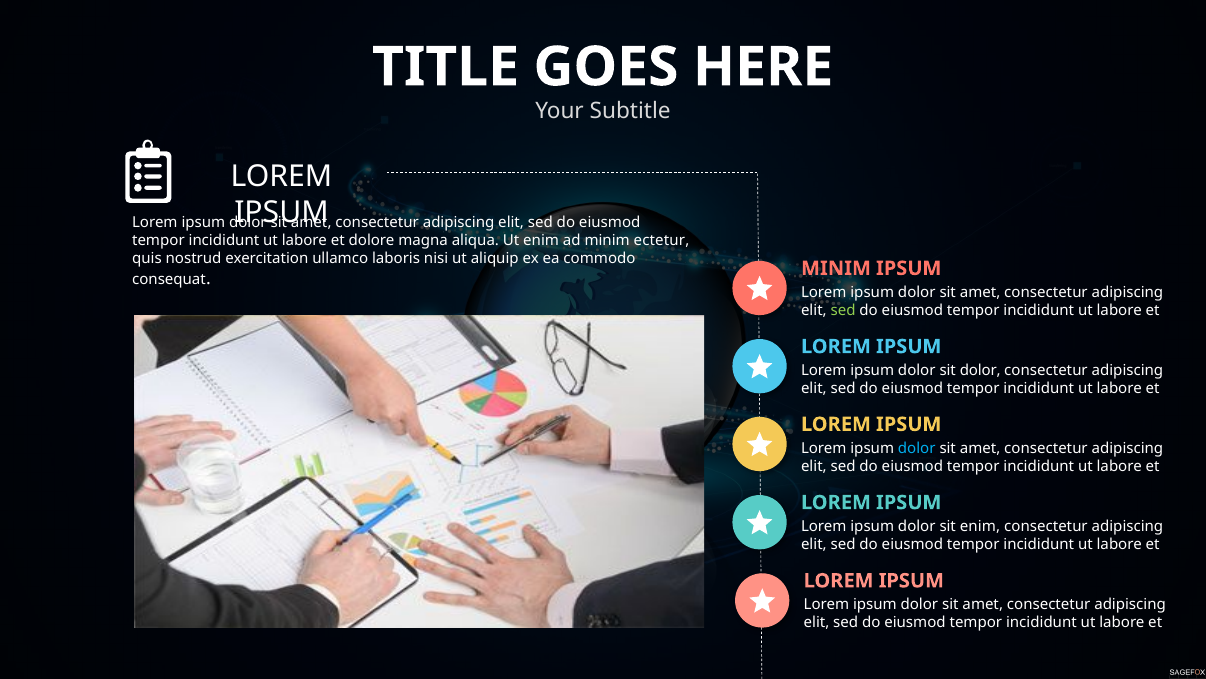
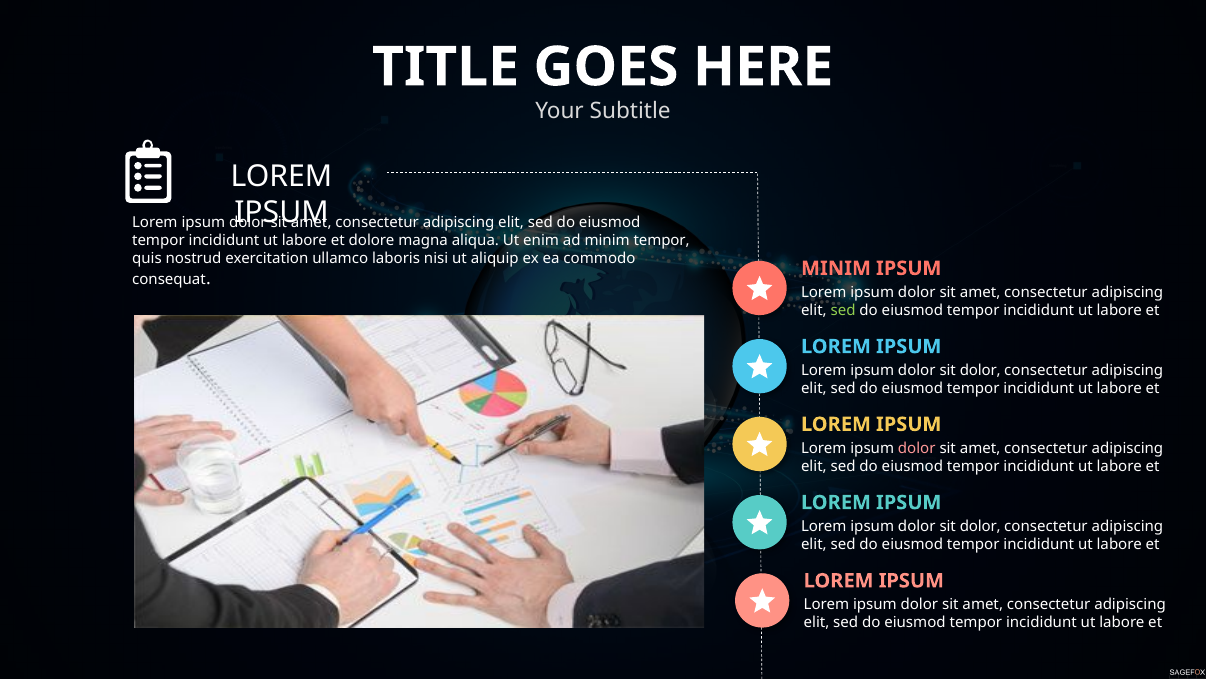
minim ectetur: ectetur -> tempor
dolor at (917, 448) colour: light blue -> pink
enim at (980, 526): enim -> dolor
